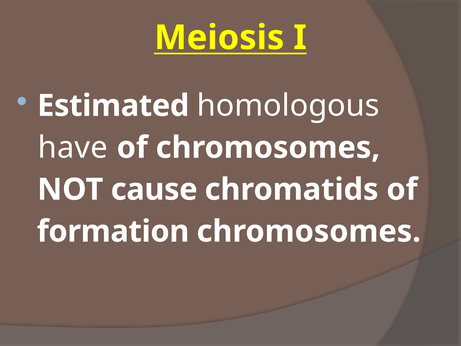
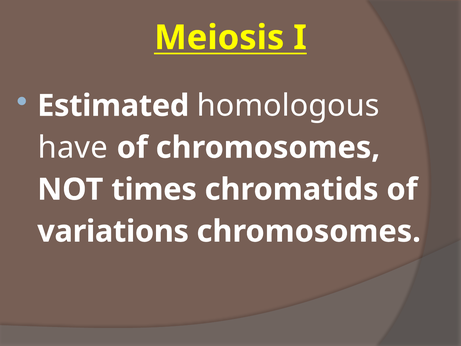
cause: cause -> times
formation: formation -> variations
